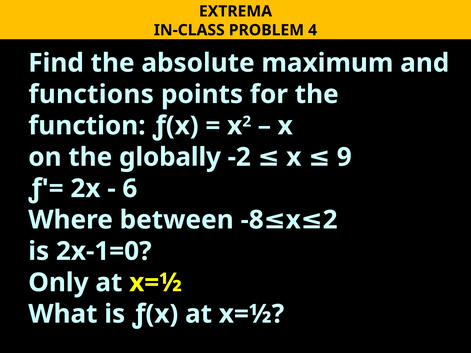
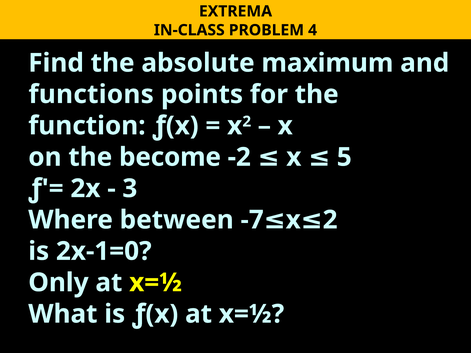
globally: globally -> become
9: 9 -> 5
6: 6 -> 3
-8: -8 -> -7
